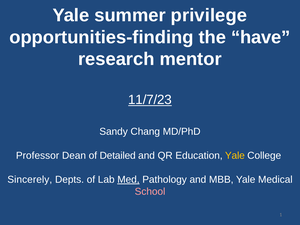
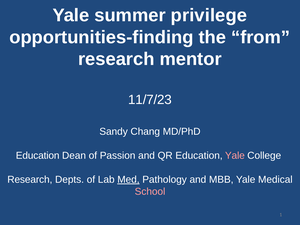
have: have -> from
11/7/23 underline: present -> none
Professor at (38, 156): Professor -> Education
Detailed: Detailed -> Passion
Yale at (235, 156) colour: yellow -> pink
Sincerely at (30, 180): Sincerely -> Research
